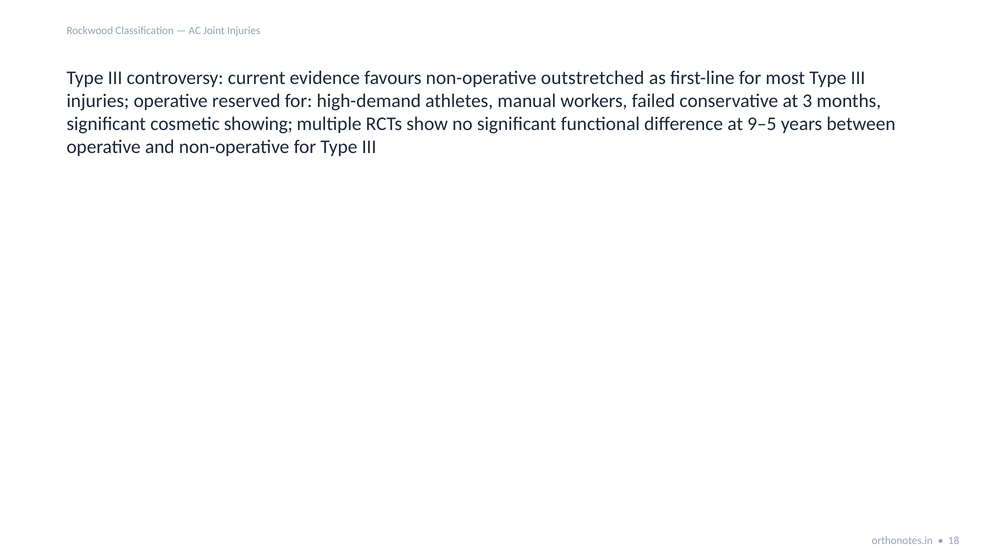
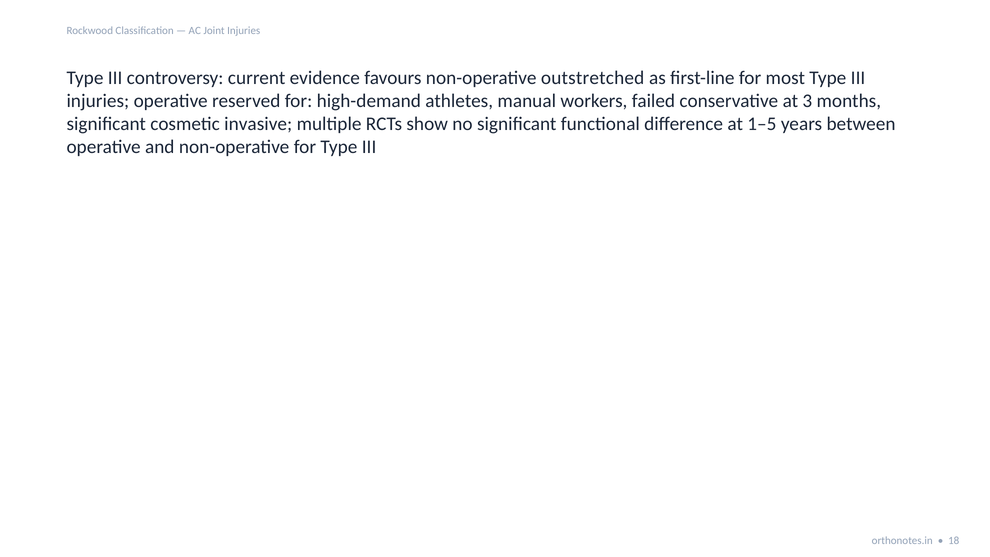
showing: showing -> invasive
9–5: 9–5 -> 1–5
